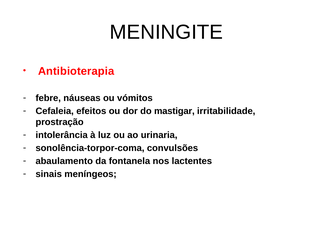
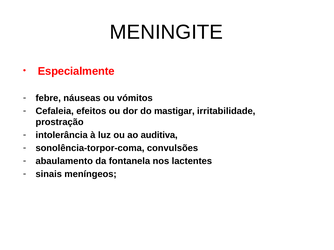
Antibioterapia: Antibioterapia -> Especialmente
urinaria: urinaria -> auditiva
